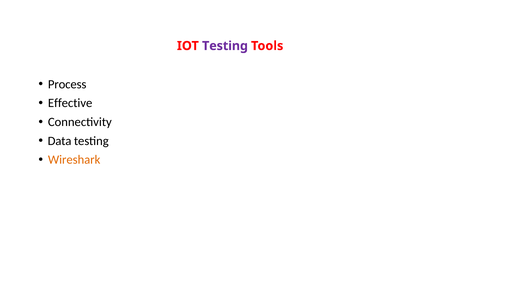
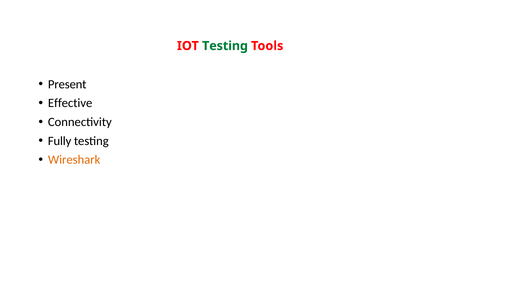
Testing at (225, 46) colour: purple -> green
Process: Process -> Present
Data: Data -> Fully
